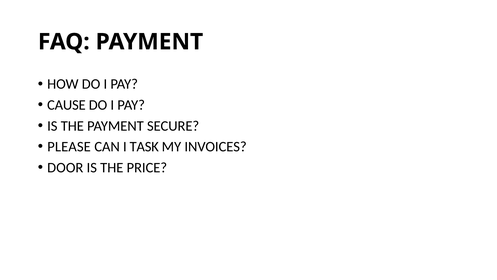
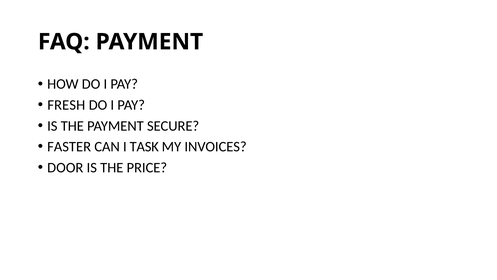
CAUSE: CAUSE -> FRESH
PLEASE: PLEASE -> FASTER
